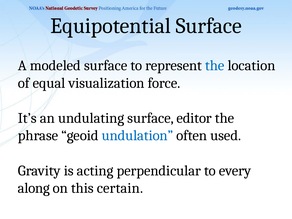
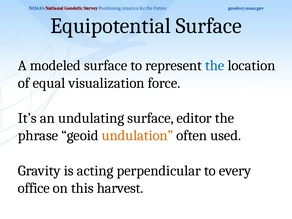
undulation colour: blue -> orange
along: along -> office
certain: certain -> harvest
